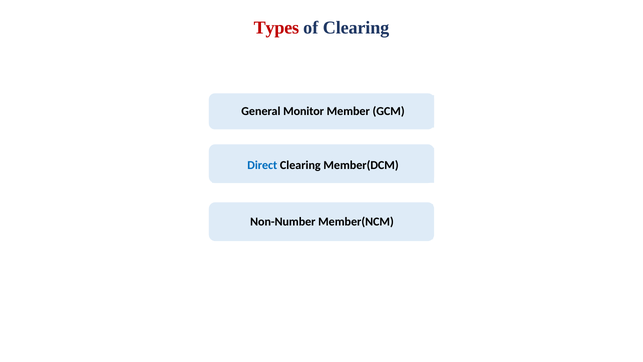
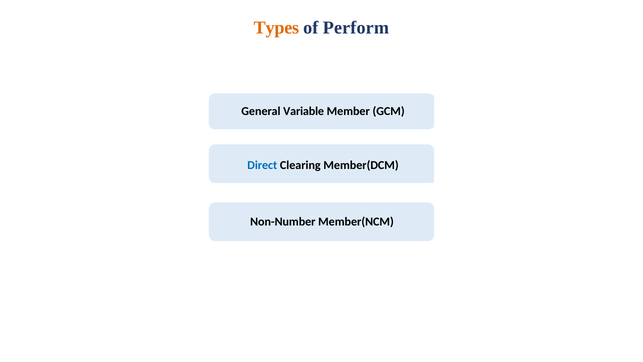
Types colour: red -> orange
of Clearing: Clearing -> Perform
Monitor: Monitor -> Variable
